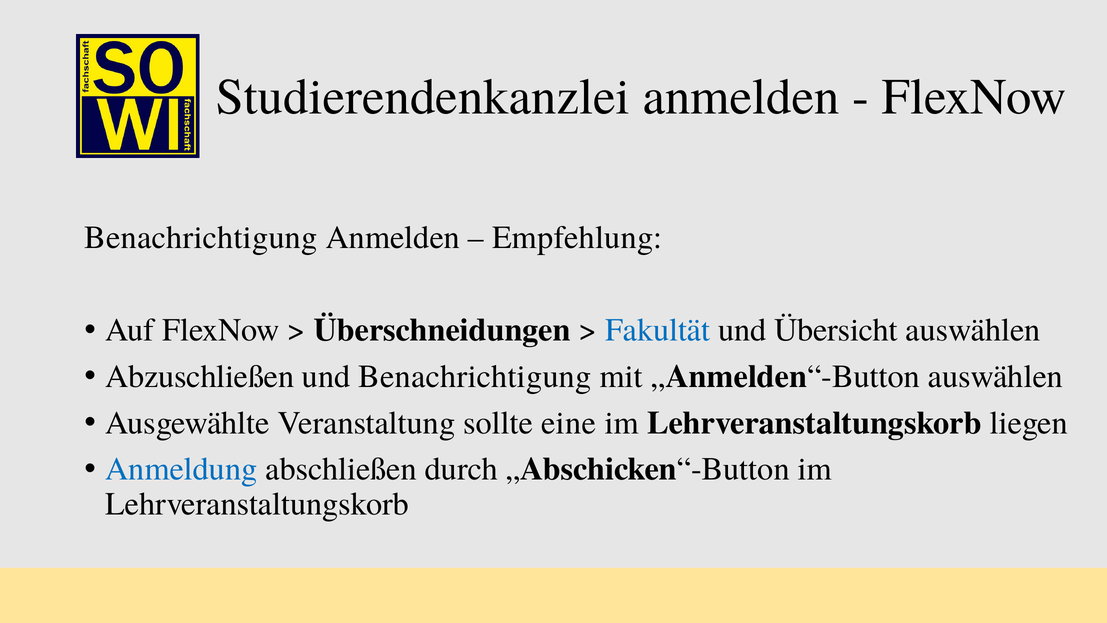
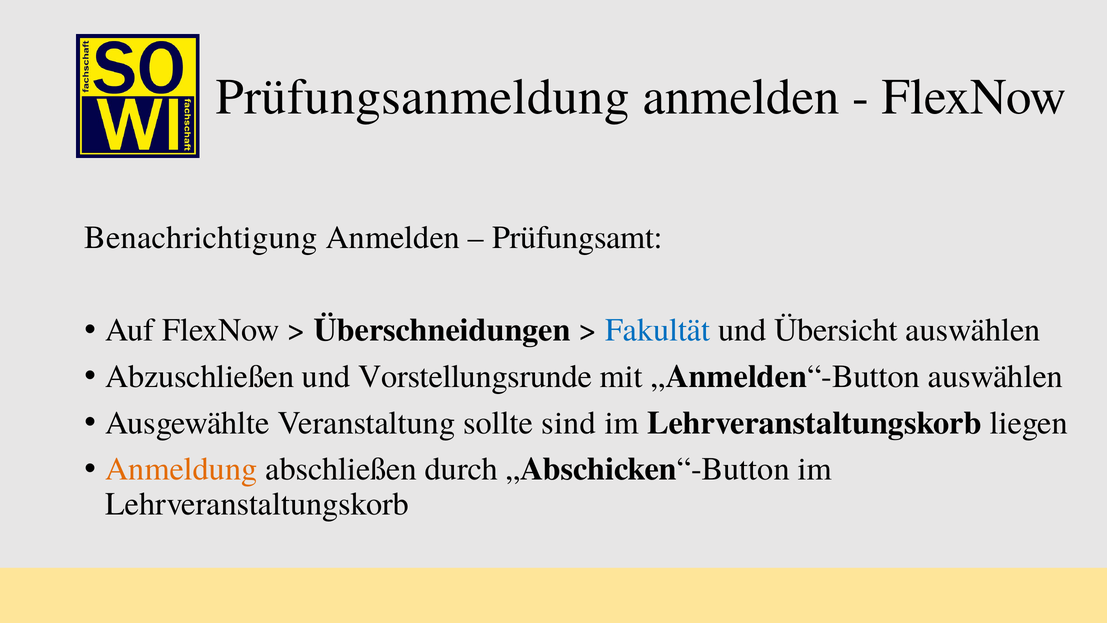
Studierendenkanzlei: Studierendenkanzlei -> Prüfungsanmeldung
Empfehlung: Empfehlung -> Prüfungsamt
und Benachrichtigung: Benachrichtigung -> Vorstellungsrunde
eine: eine -> sind
Anmeldung colour: blue -> orange
